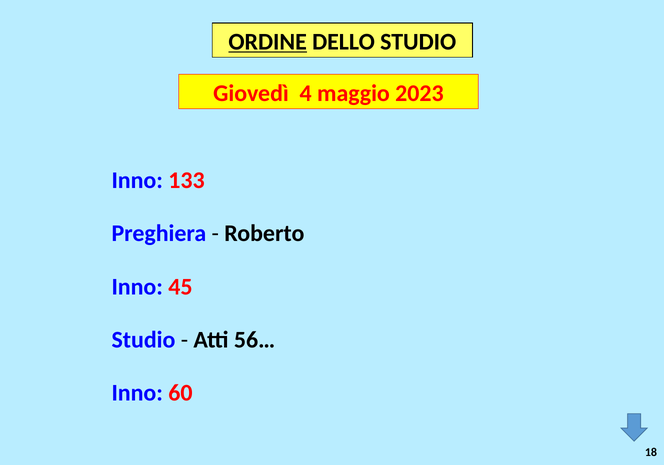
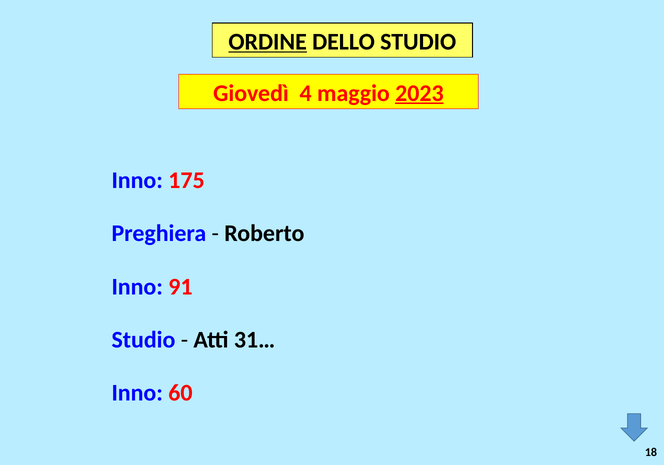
2023 underline: none -> present
133: 133 -> 175
45: 45 -> 91
56…: 56… -> 31…
